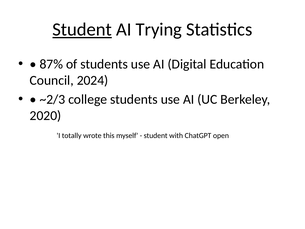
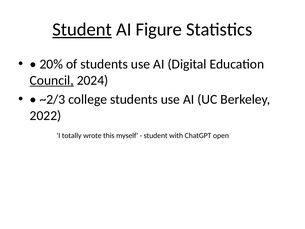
Trying: Trying -> Figure
87%: 87% -> 20%
Council underline: none -> present
2020: 2020 -> 2022
